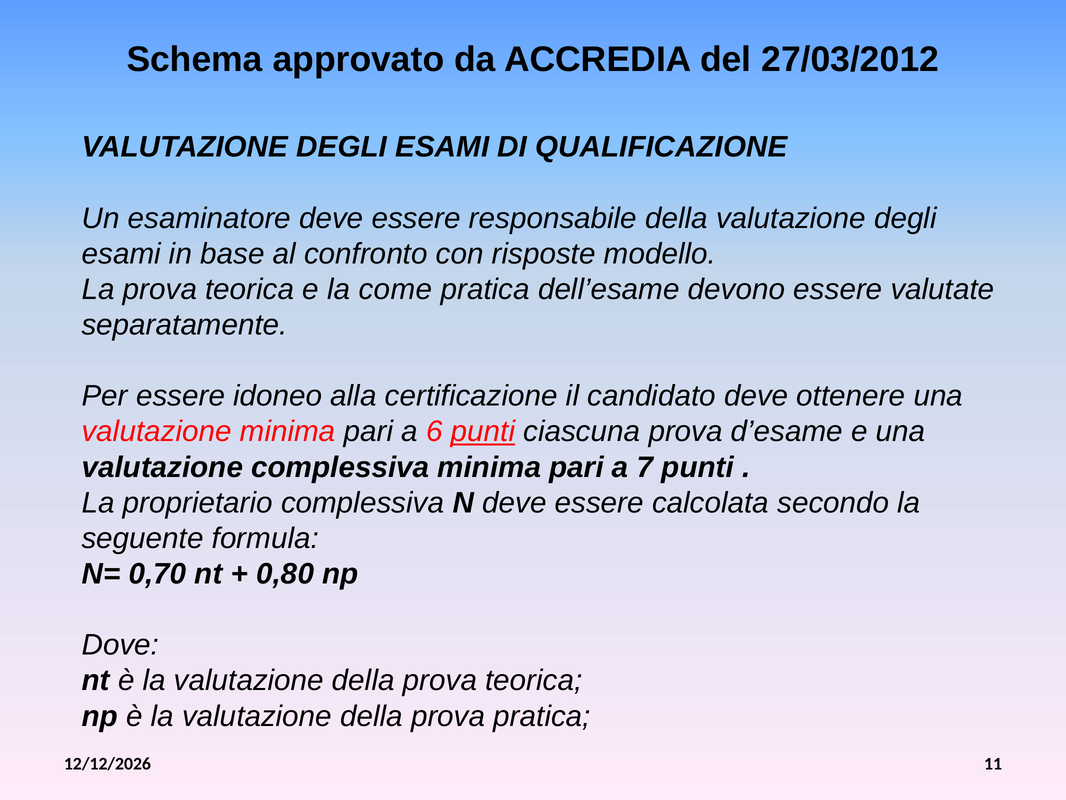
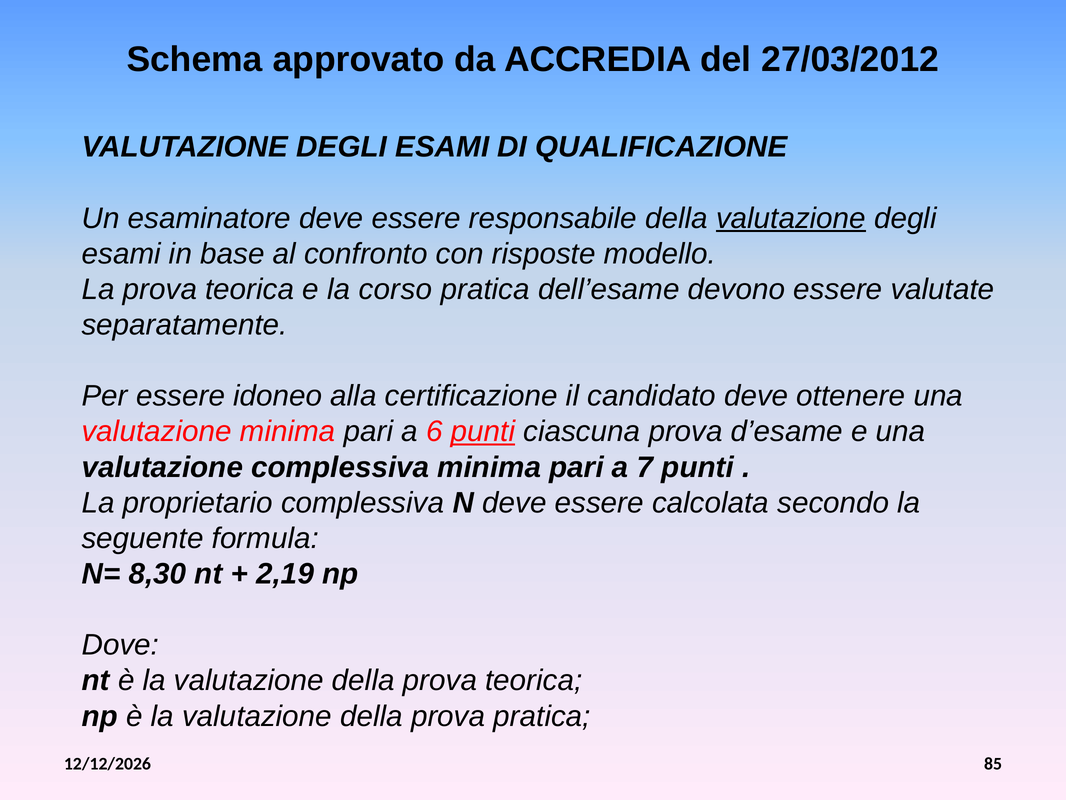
valutazione at (791, 218) underline: none -> present
come: come -> corso
0,70: 0,70 -> 8,30
0,80: 0,80 -> 2,19
11: 11 -> 85
